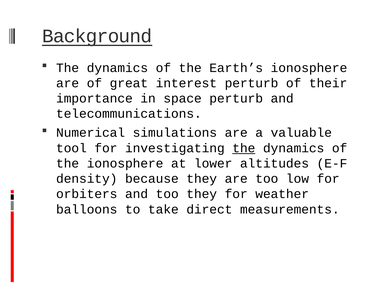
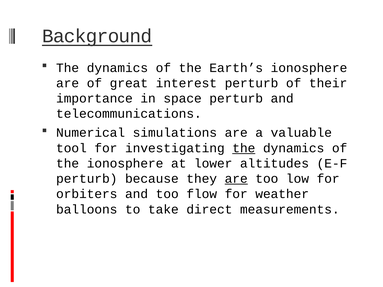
density at (87, 179): density -> perturb
are at (236, 179) underline: none -> present
too they: they -> flow
